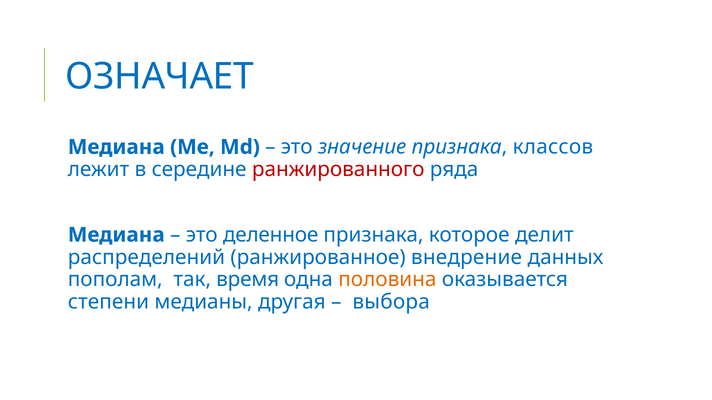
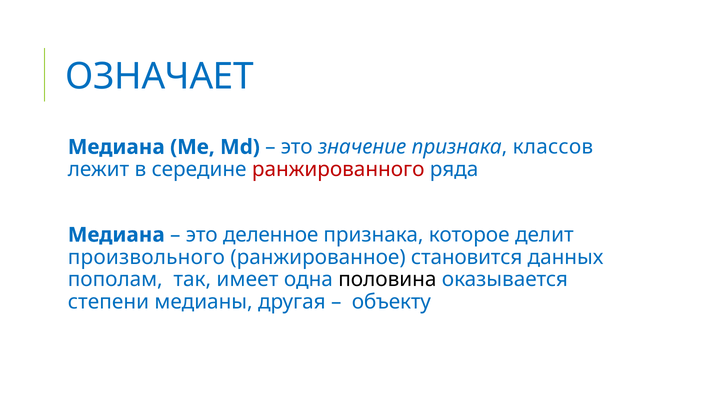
распределений: распределений -> произвольного
внедрение: внедрение -> становится
время: время -> имеет
половина colour: orange -> black
выбора: выбора -> объекту
